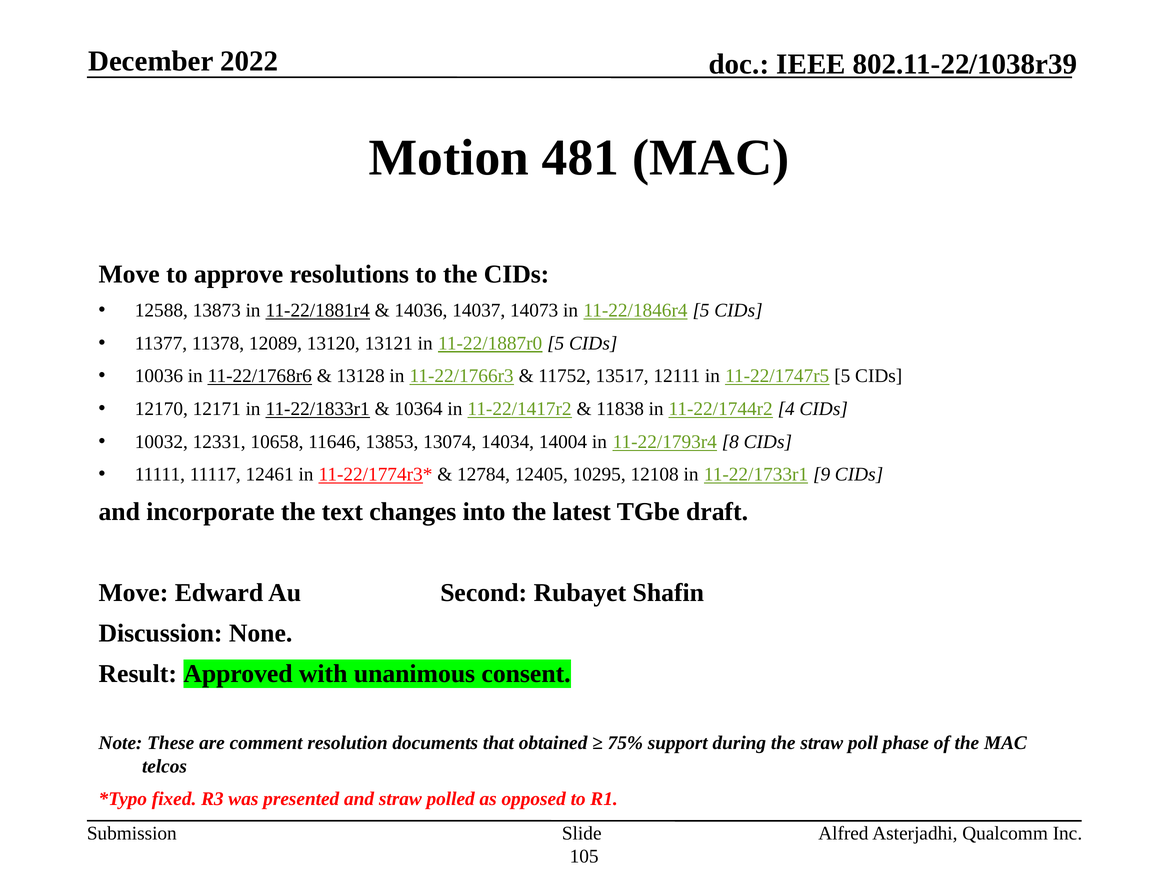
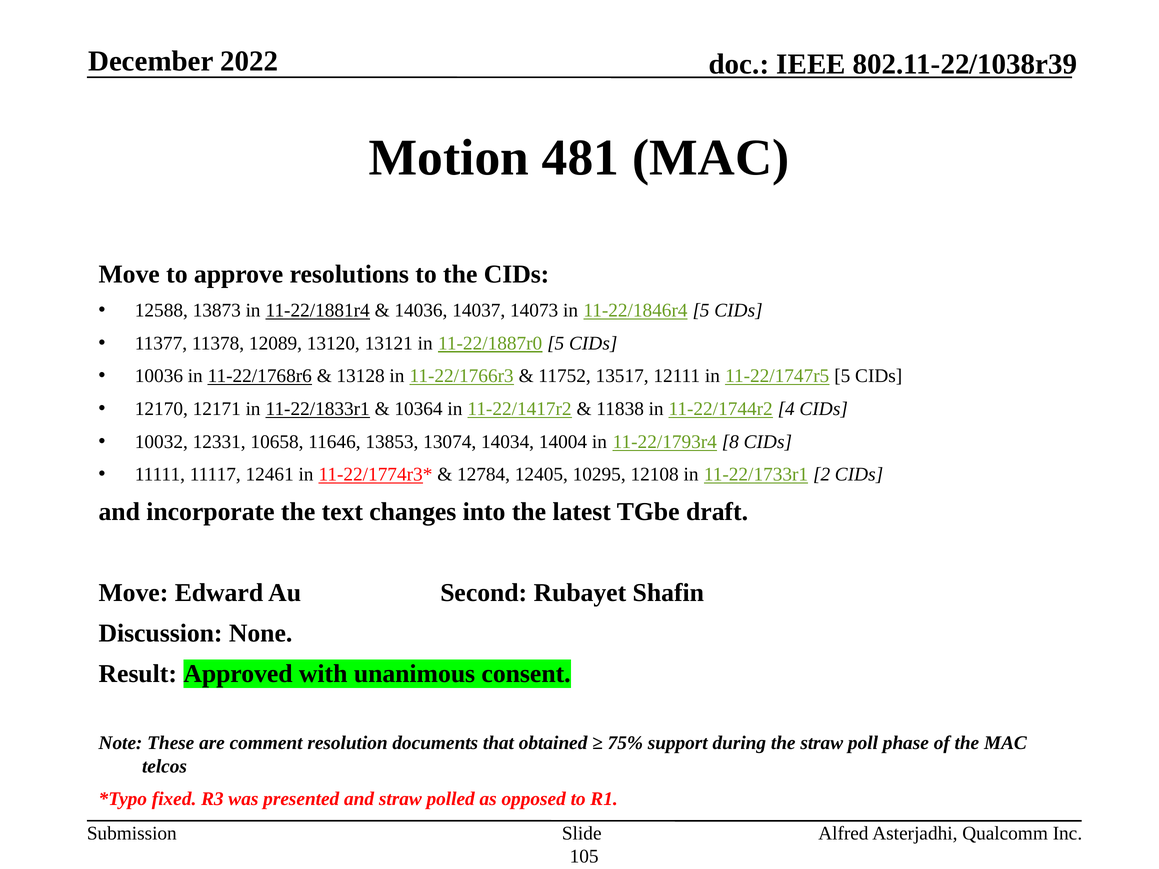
9: 9 -> 2
